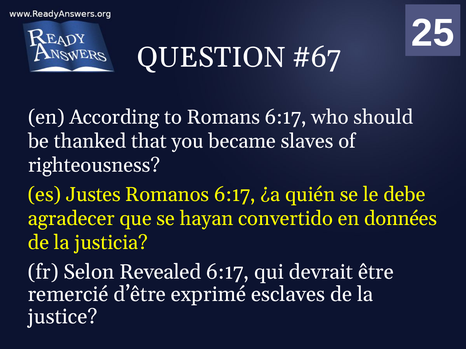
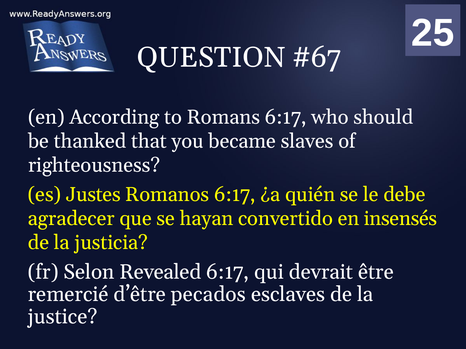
données: données -> insensés
exprimé: exprimé -> pecados
